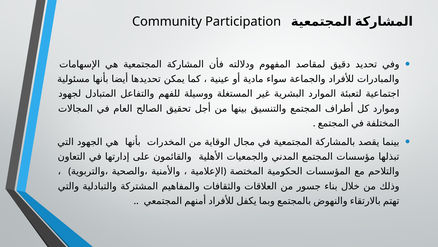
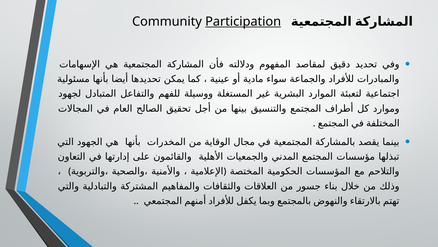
Participation underline: none -> present
